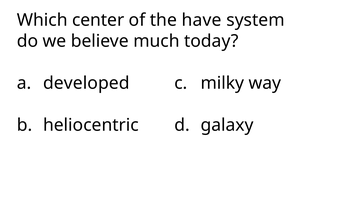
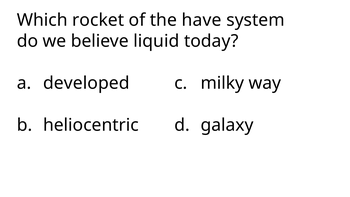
center: center -> rocket
much: much -> liquid
